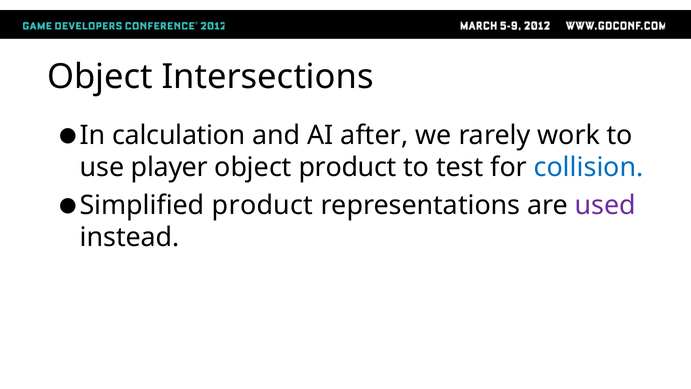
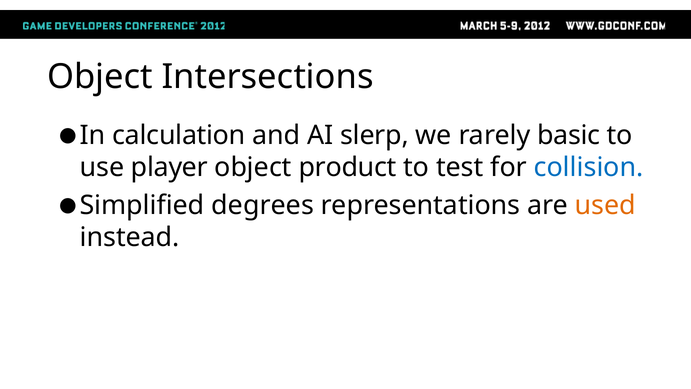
after: after -> slerp
work: work -> basic
Simplified product: product -> degrees
used colour: purple -> orange
